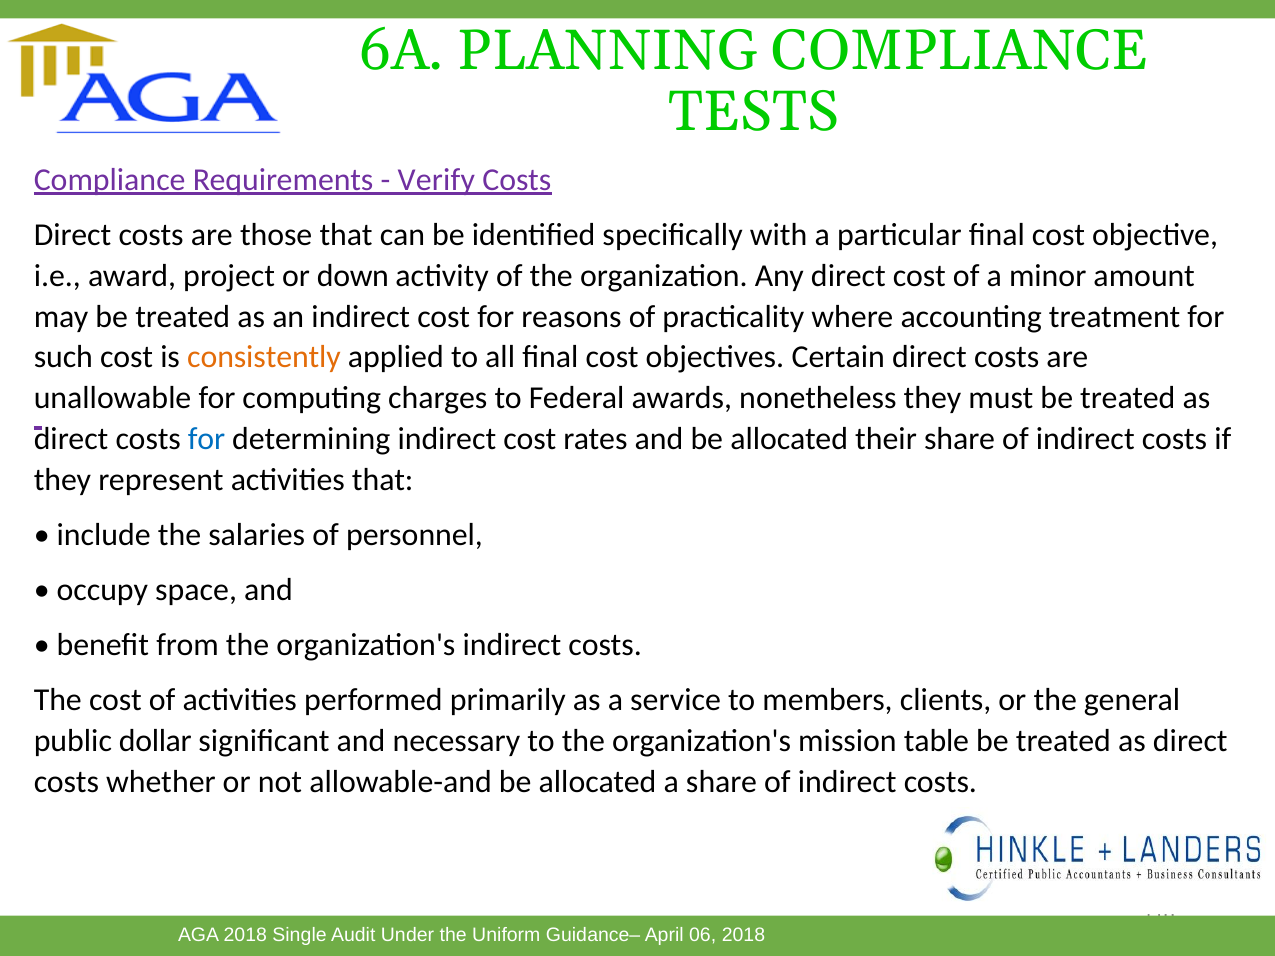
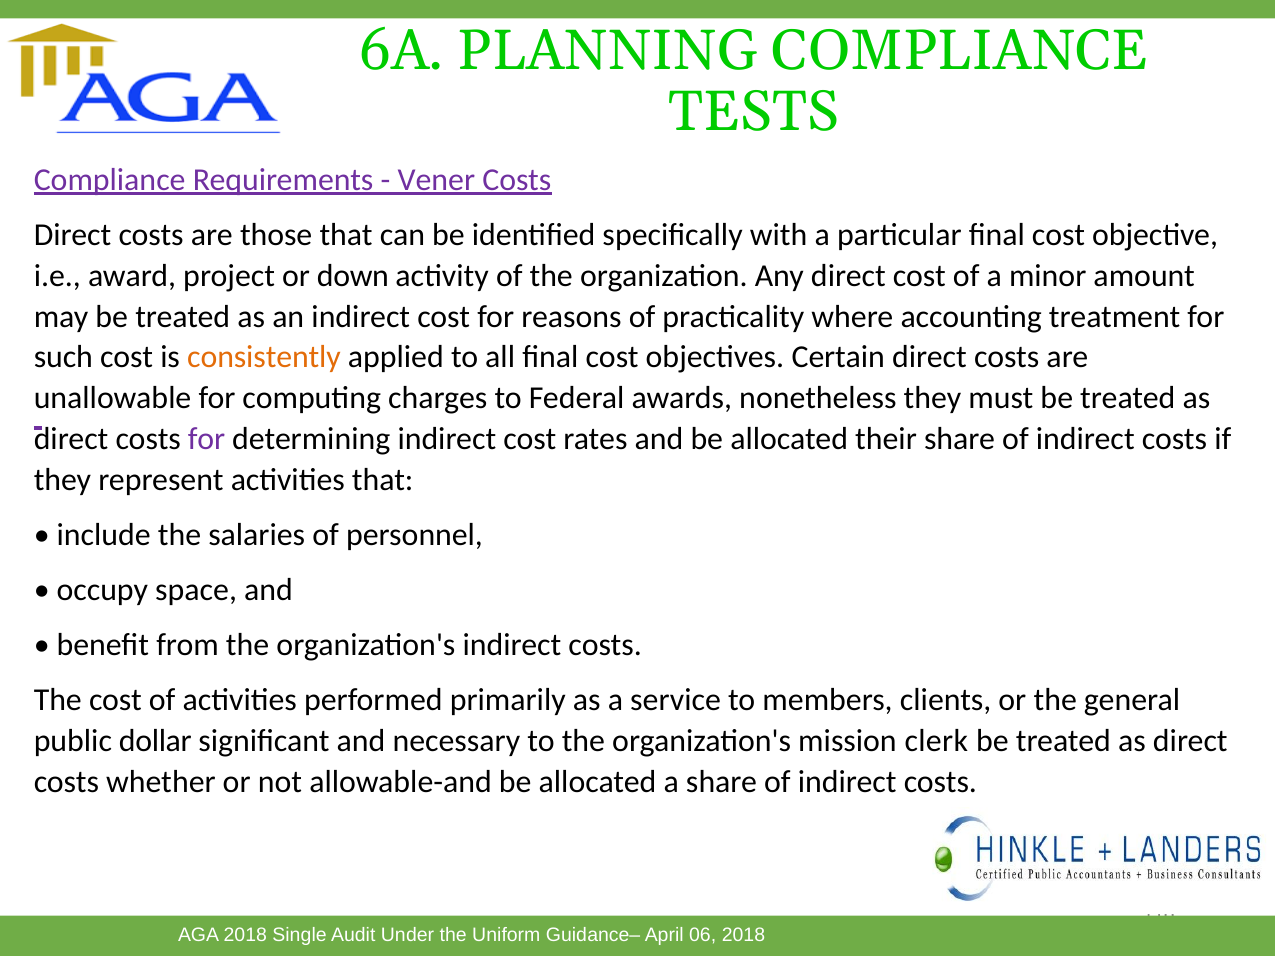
Verify: Verify -> Vener
for at (207, 439) colour: blue -> purple
table: table -> clerk
